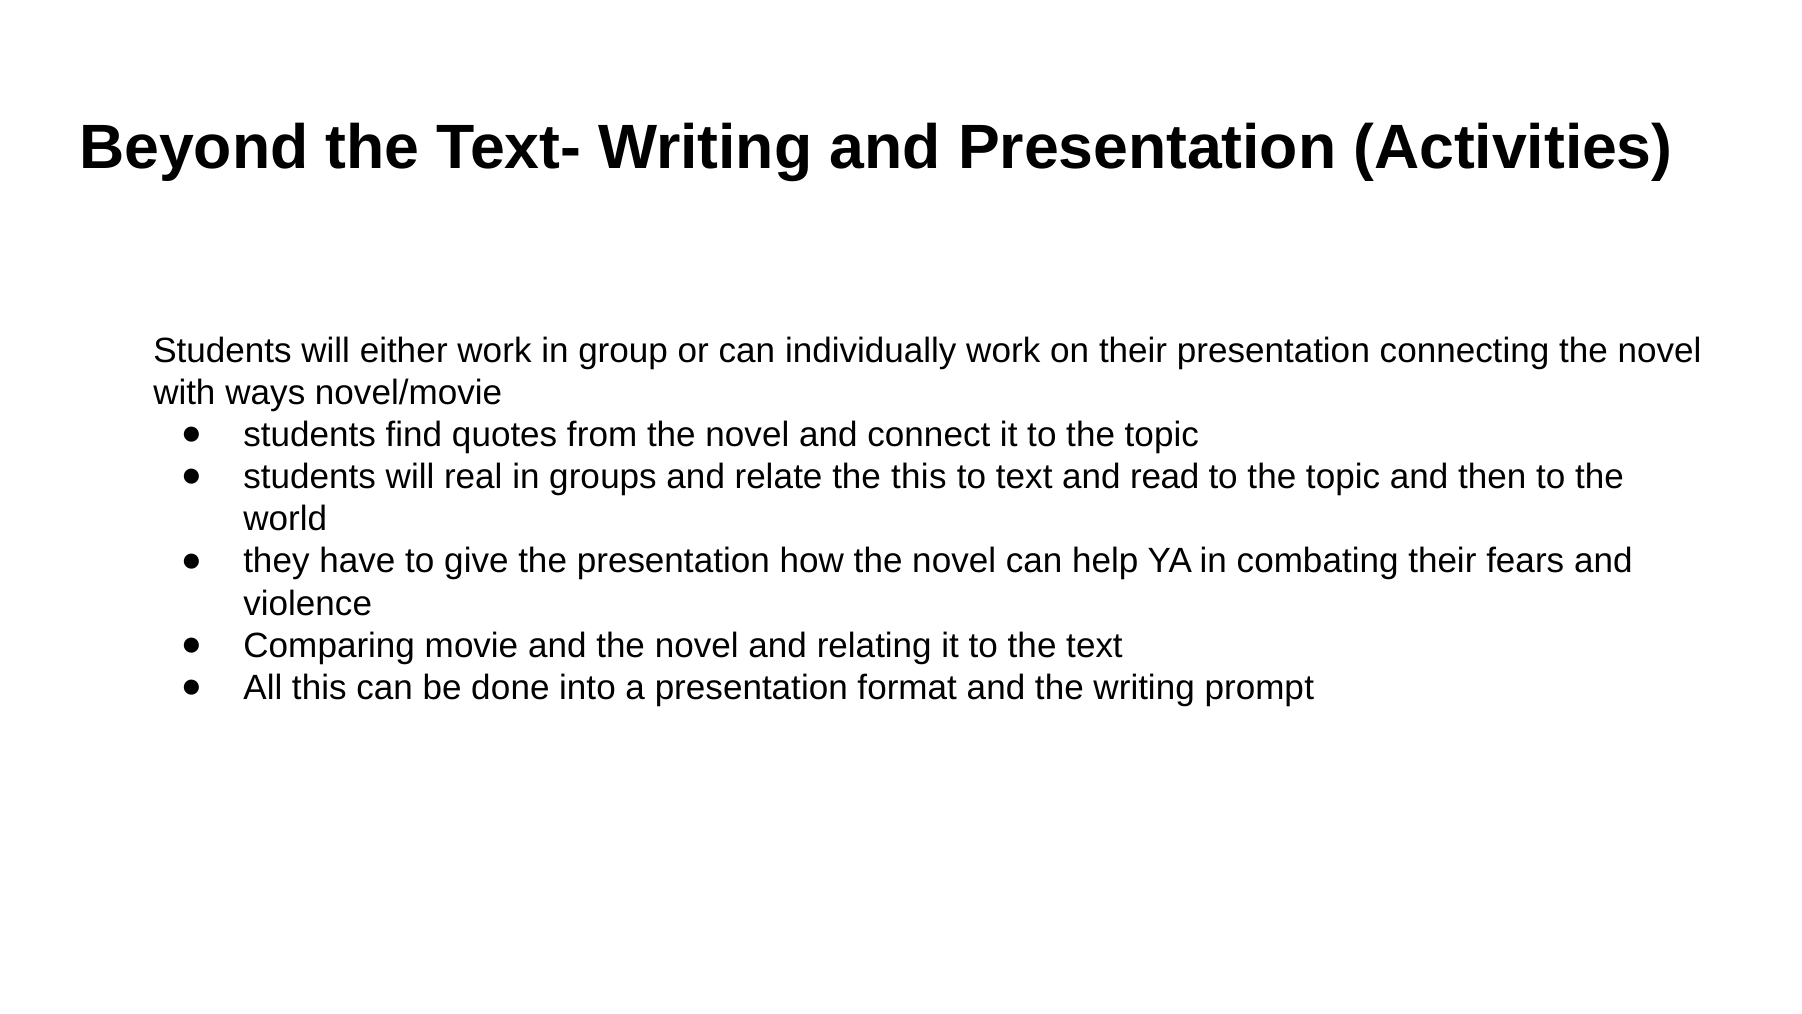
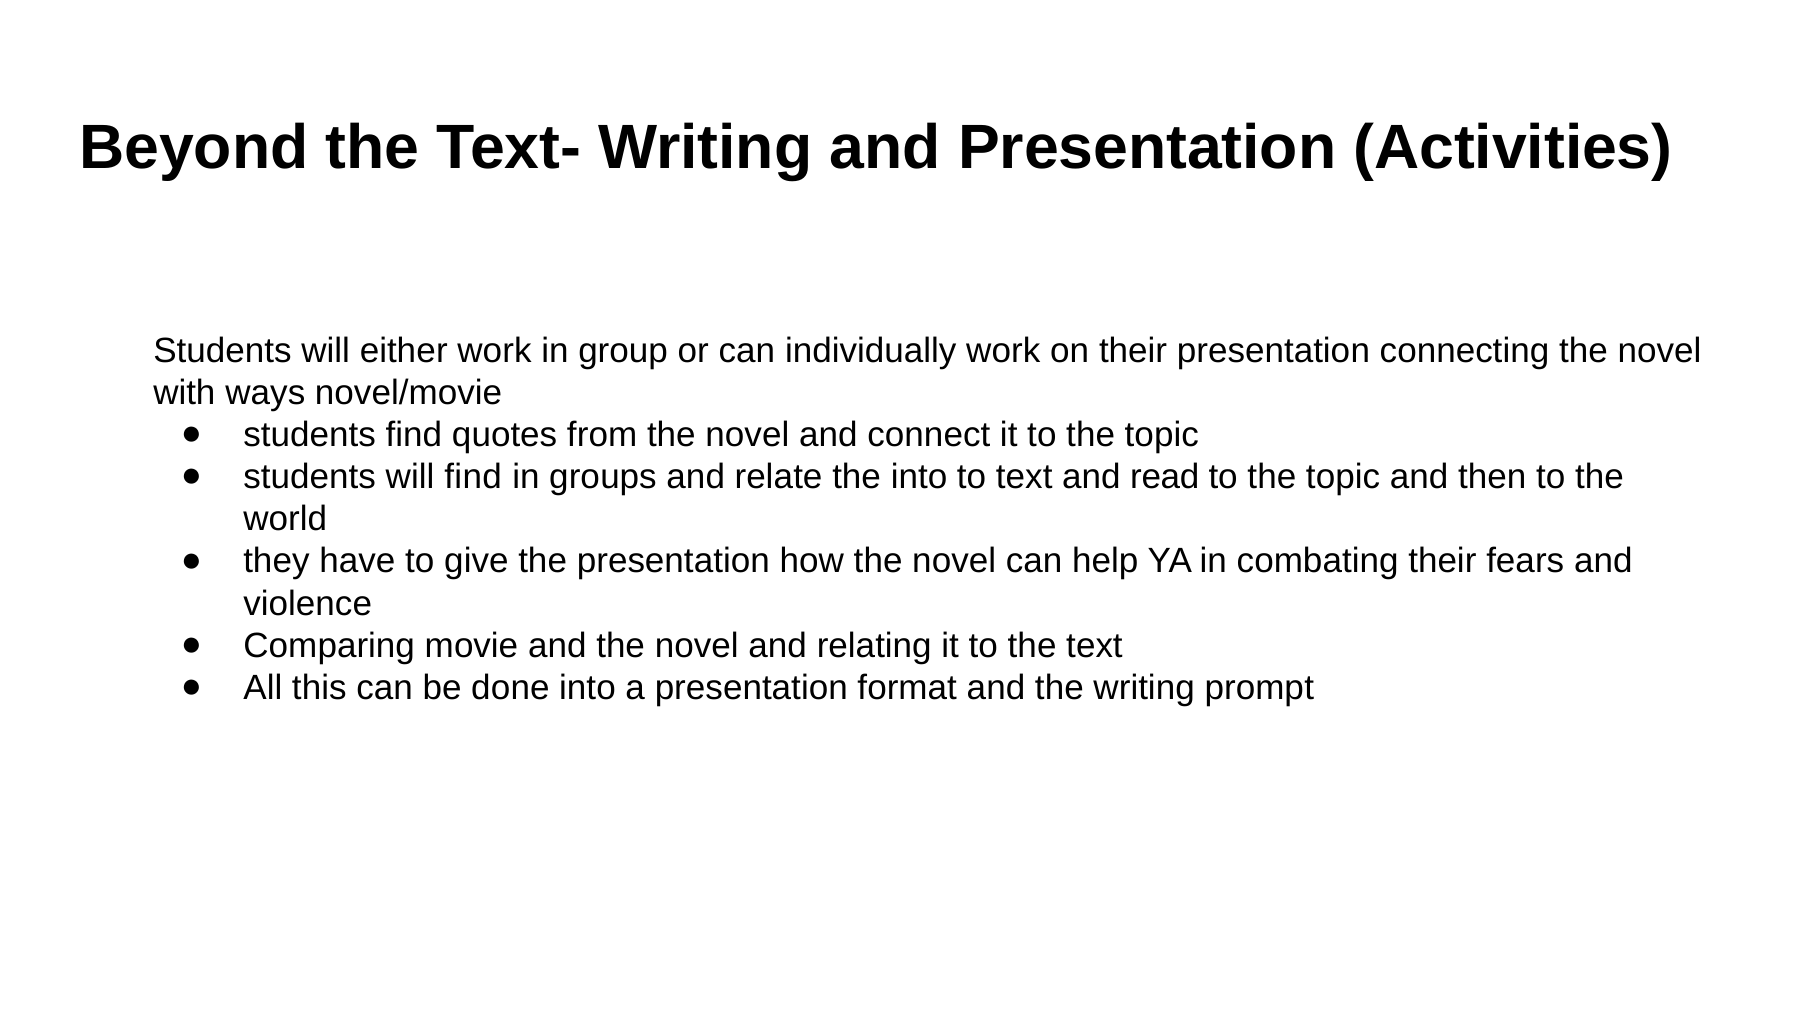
will real: real -> find
the this: this -> into
